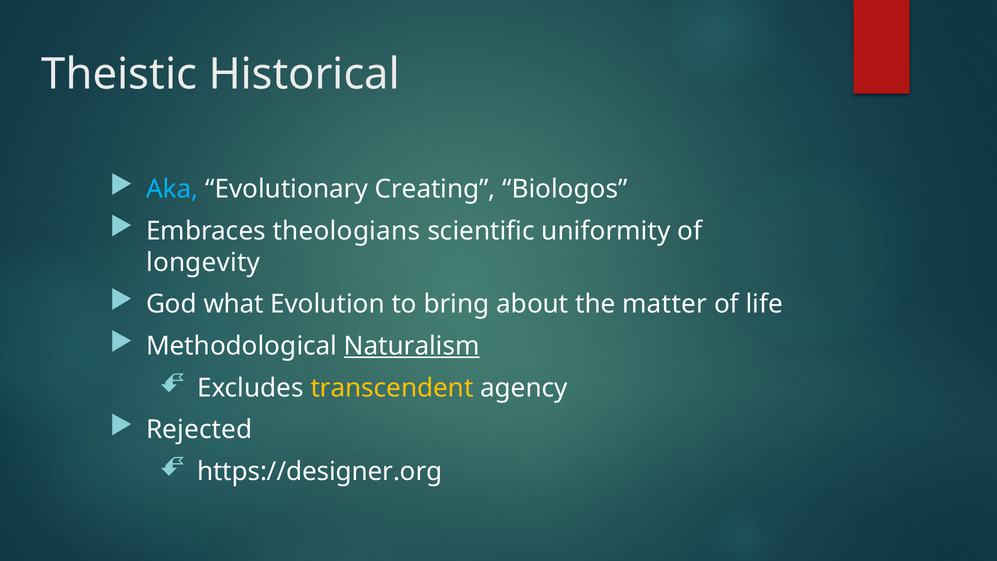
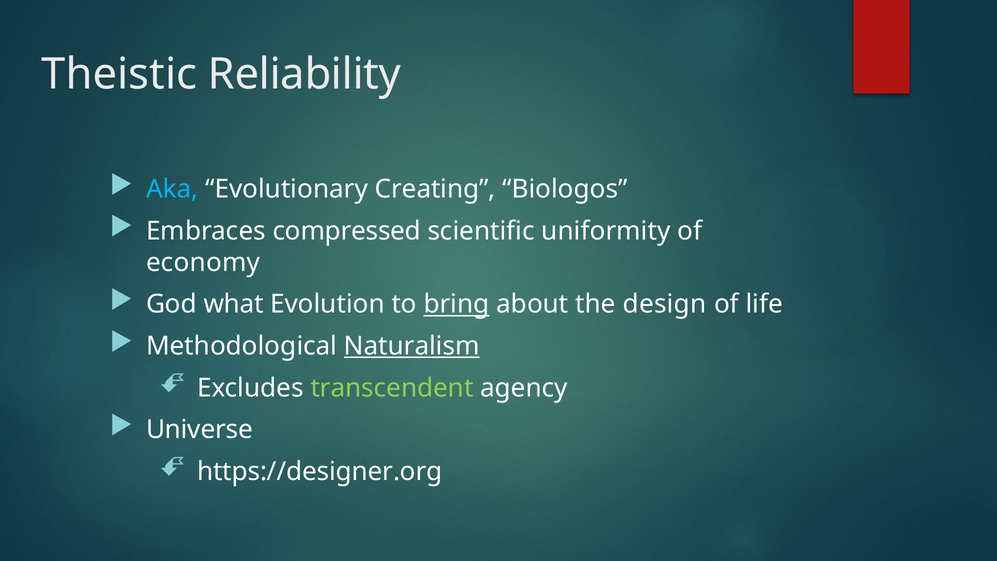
Historical: Historical -> Reliability
theologians: theologians -> compressed
longevity: longevity -> economy
bring underline: none -> present
matter: matter -> design
transcendent colour: yellow -> light green
Rejected: Rejected -> Universe
